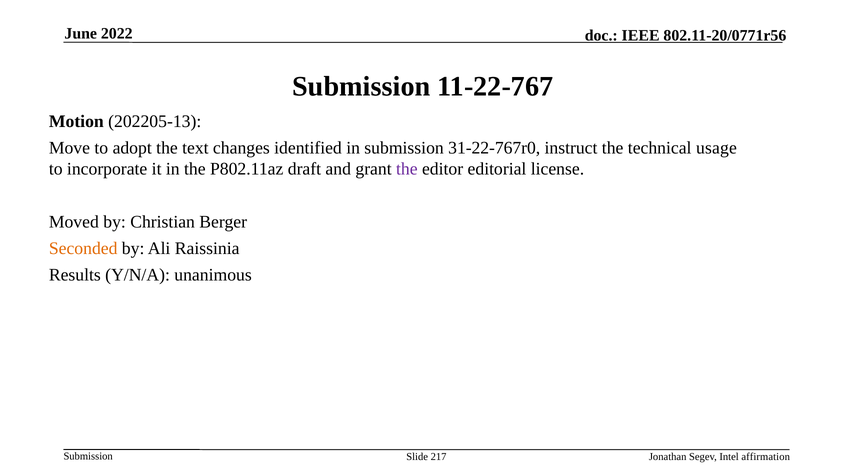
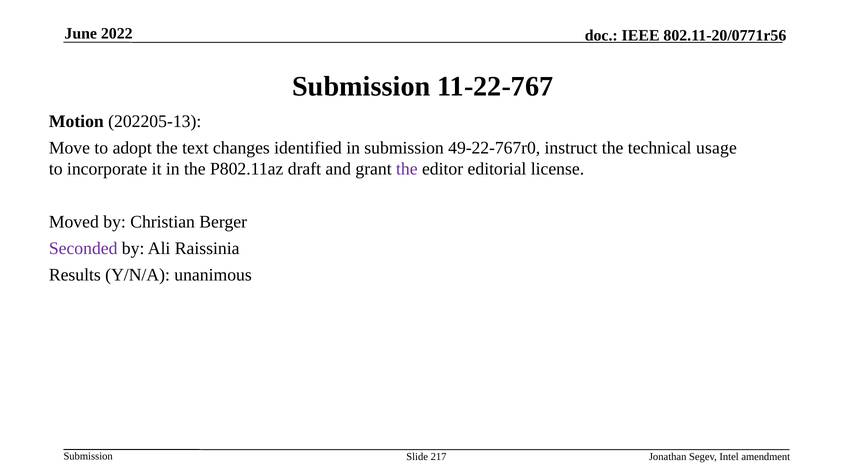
31-22-767r0: 31-22-767r0 -> 49-22-767r0
Seconded colour: orange -> purple
affirmation: affirmation -> amendment
